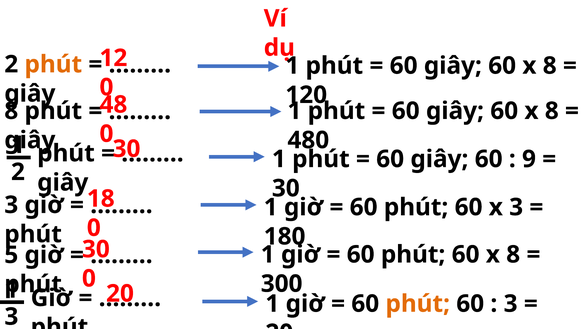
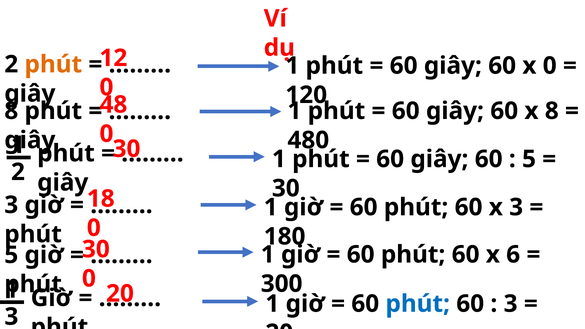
8 at (550, 66): 8 -> 0
9 at (529, 159): 9 -> 5
phút 60 x 8: 8 -> 6
phút at (418, 304) colour: orange -> blue
